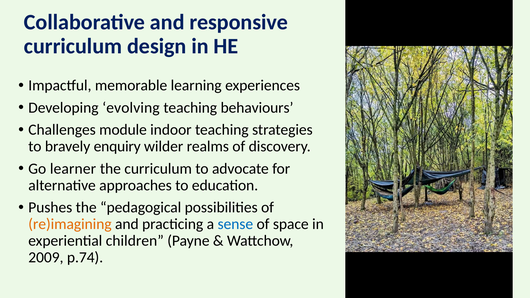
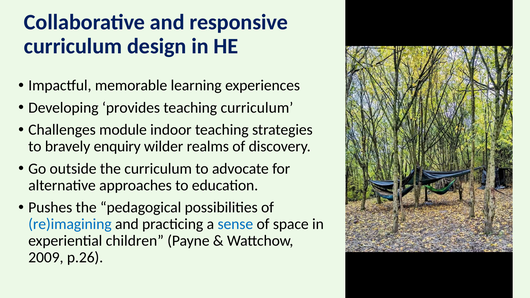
evolving: evolving -> provides
teaching behaviours: behaviours -> curriculum
learner: learner -> outside
re)imagining colour: orange -> blue
p.74: p.74 -> p.26
